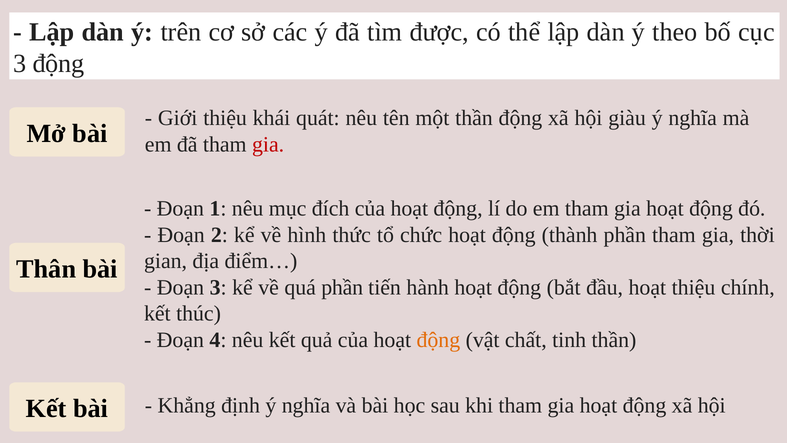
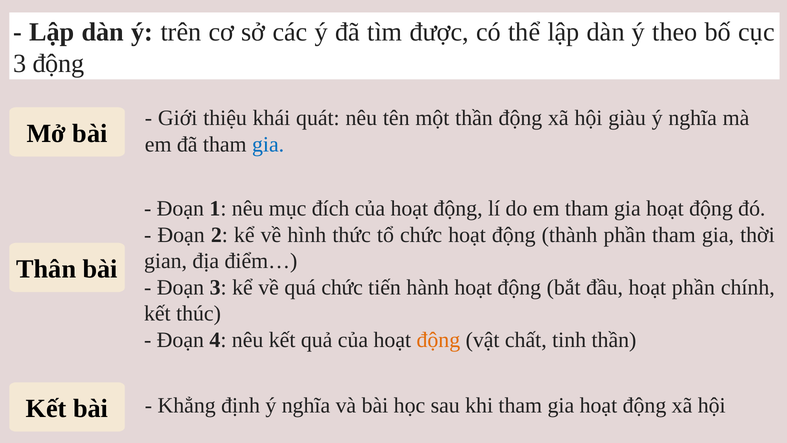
gia at (268, 144) colour: red -> blue
quá phần: phần -> chức
hoạt thiệu: thiệu -> phần
